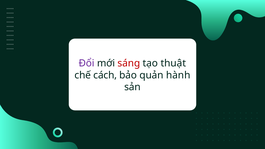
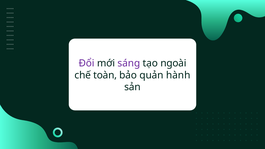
sáng colour: red -> purple
thuật: thuật -> ngoài
cách: cách -> toàn
